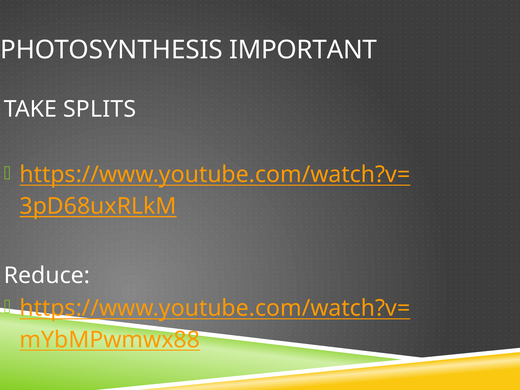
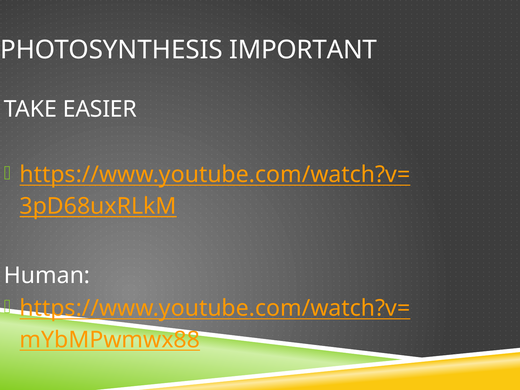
SPLITS: SPLITS -> EASIER
Reduce: Reduce -> Human
